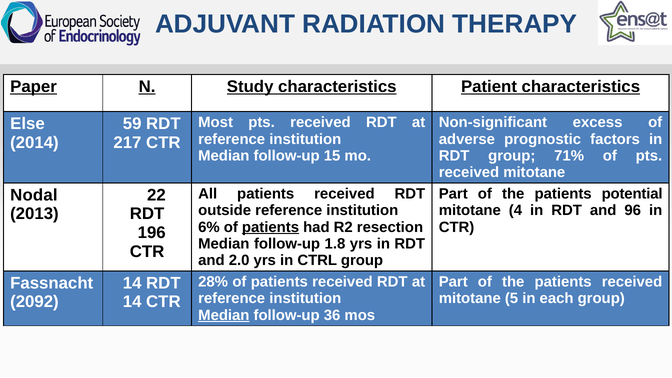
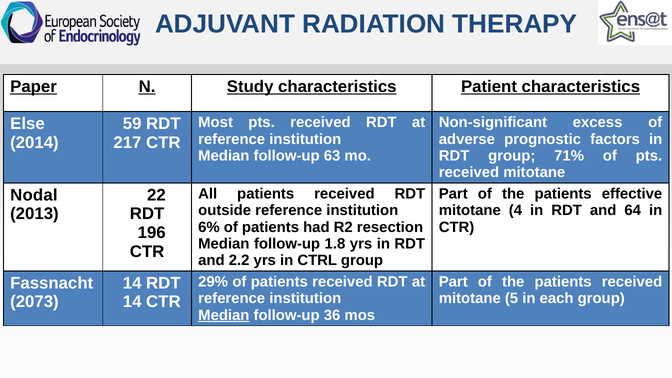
15: 15 -> 63
potential: potential -> effective
96: 96 -> 64
patients at (271, 227) underline: present -> none
2.0: 2.0 -> 2.2
28%: 28% -> 29%
2092: 2092 -> 2073
